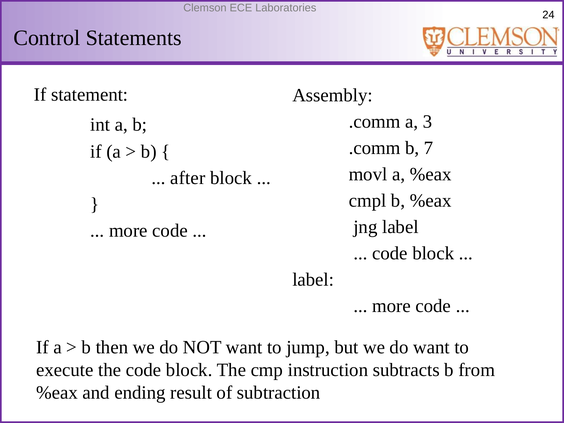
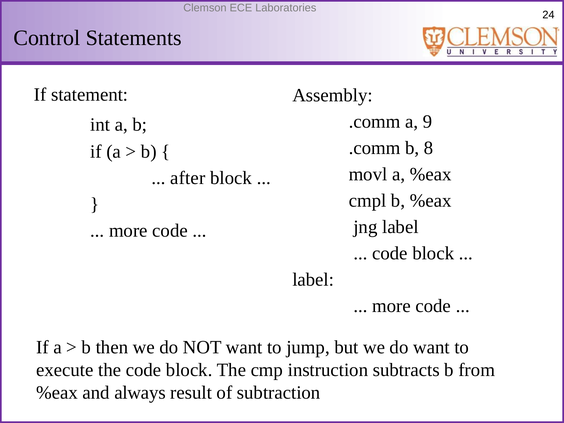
3: 3 -> 9
7: 7 -> 8
ending: ending -> always
